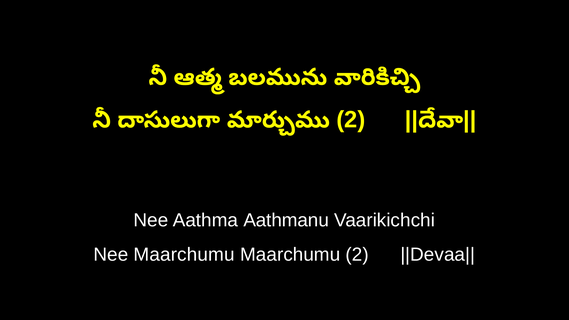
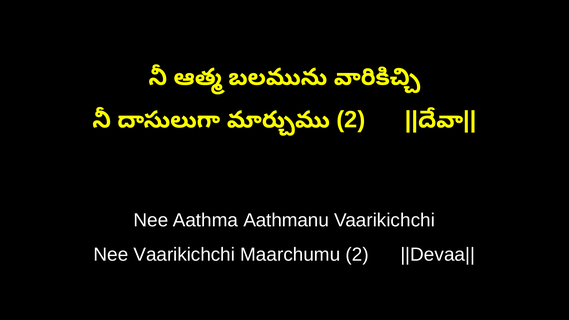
Nee Maarchumu: Maarchumu -> Vaarikichchi
